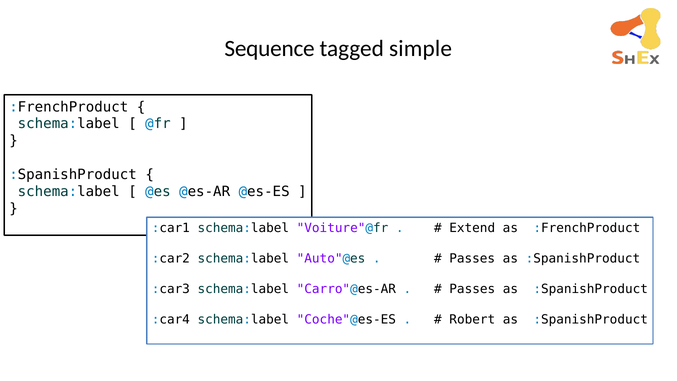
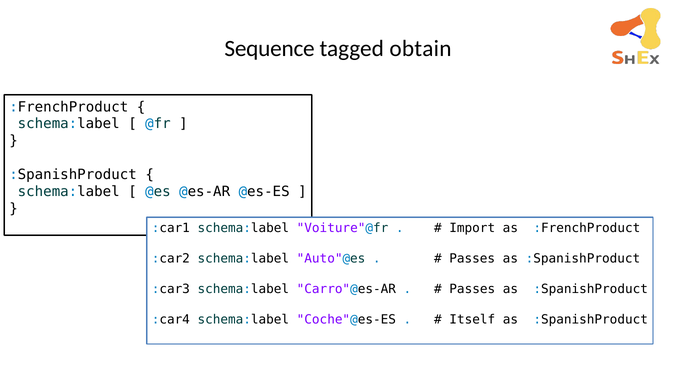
simple: simple -> obtain
Extend: Extend -> Import
Robert: Robert -> Itself
